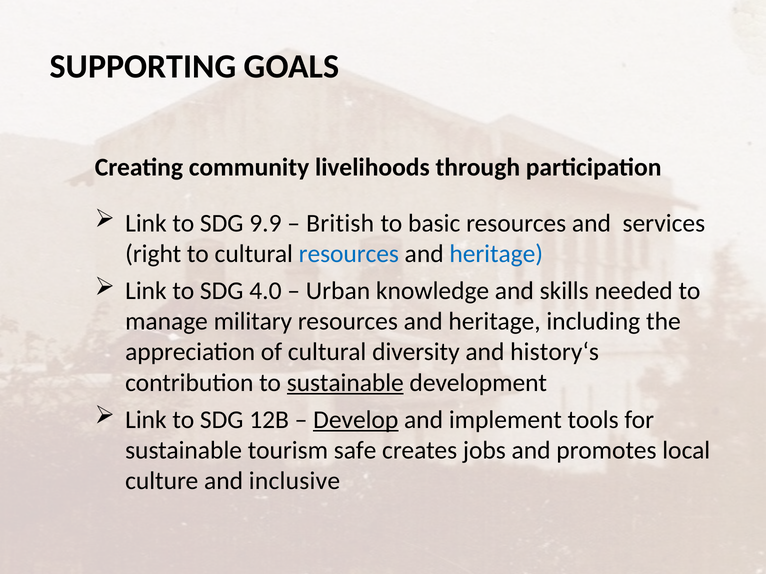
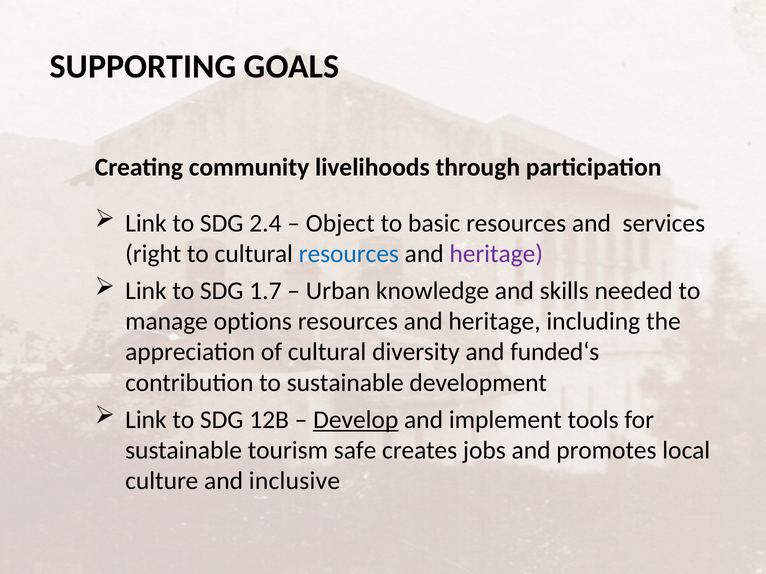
9.9: 9.9 -> 2.4
British: British -> Object
heritage at (496, 254) colour: blue -> purple
4.0: 4.0 -> 1.7
military: military -> options
history‘s: history‘s -> funded‘s
sustainable at (345, 383) underline: present -> none
